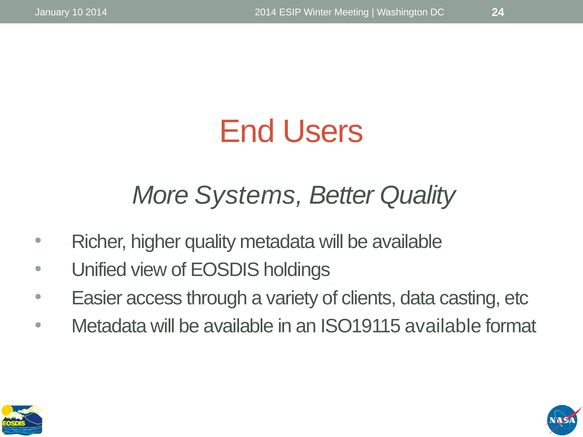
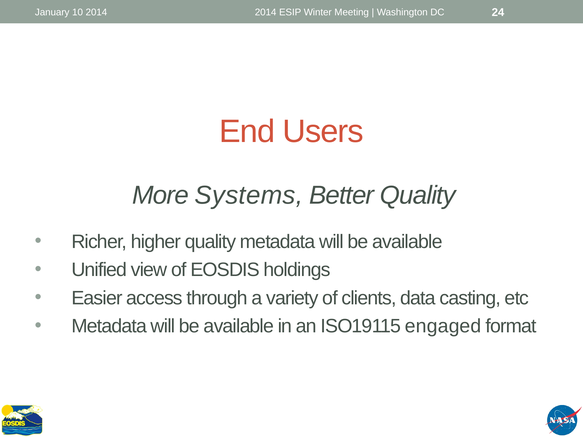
ISO19115 available: available -> engaged
